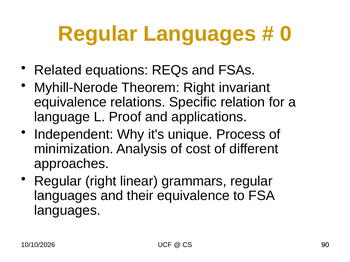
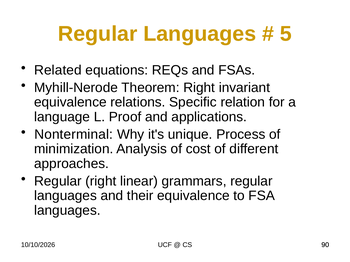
0: 0 -> 5
Independent: Independent -> Nonterminal
